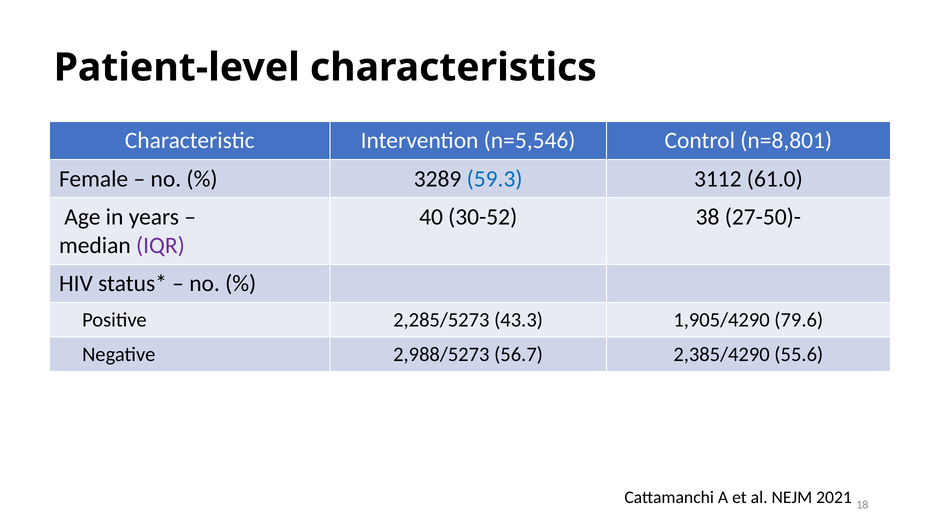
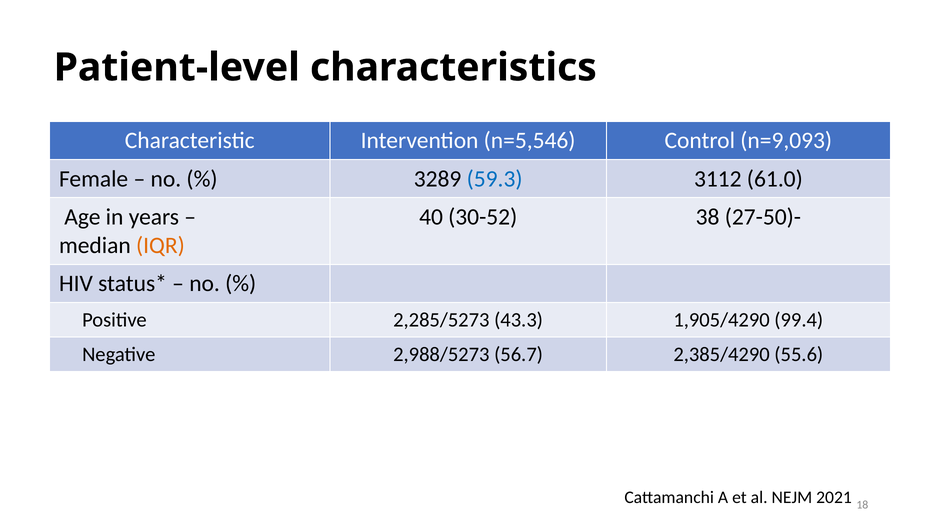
n=8,801: n=8,801 -> n=9,093
IQR colour: purple -> orange
79.6: 79.6 -> 99.4
